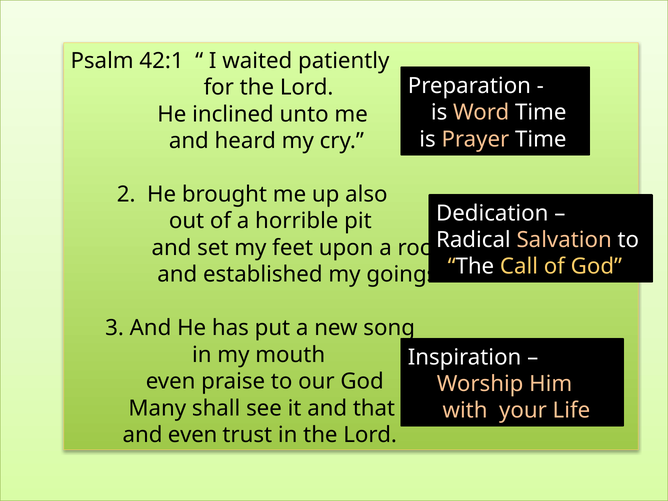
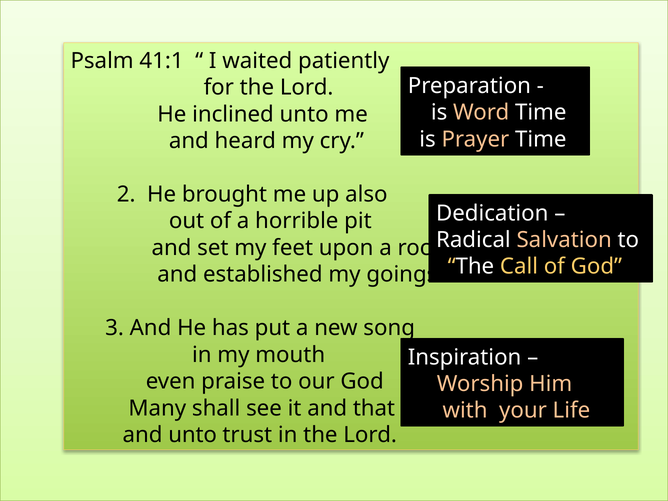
42:1: 42:1 -> 41:1
and even: even -> unto
